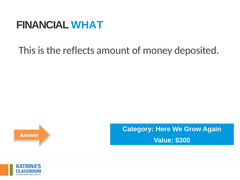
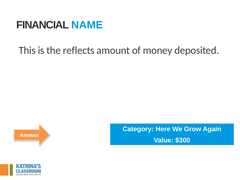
WHAT: WHAT -> NAME
